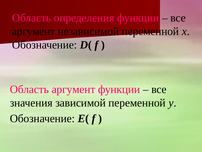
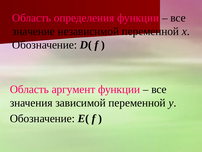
аргумент at (33, 31): аргумент -> значение
